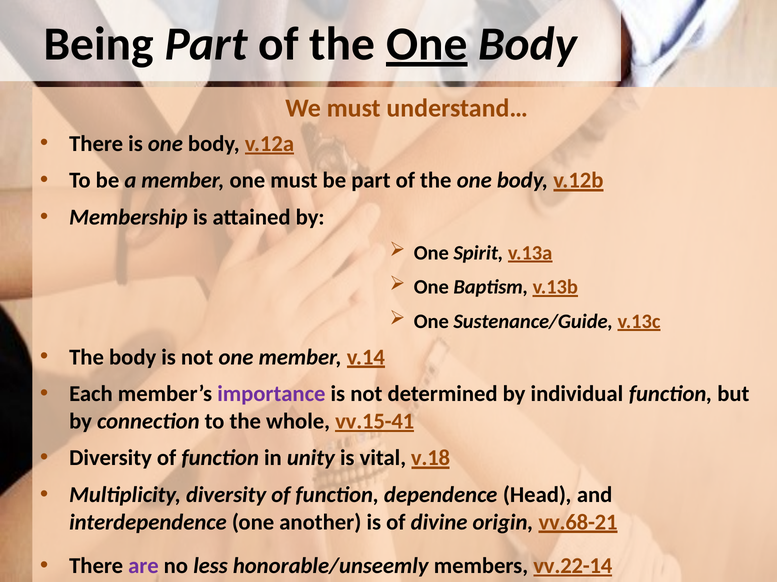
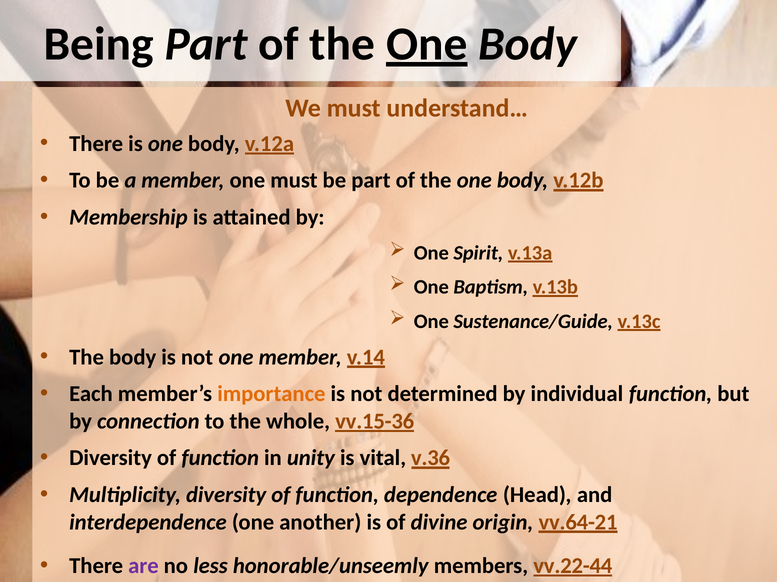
importance colour: purple -> orange
vv.15-41: vv.15-41 -> vv.15-36
v.18: v.18 -> v.36
vv.68-21: vv.68-21 -> vv.64-21
vv.22-14: vv.22-14 -> vv.22-44
